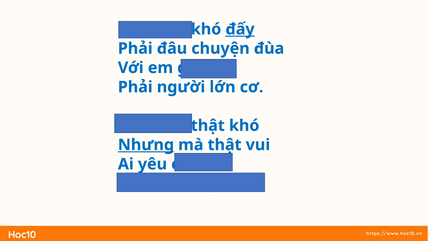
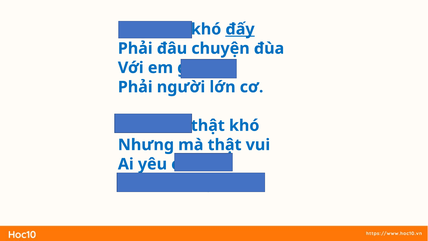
Nhưng underline: present -> none
